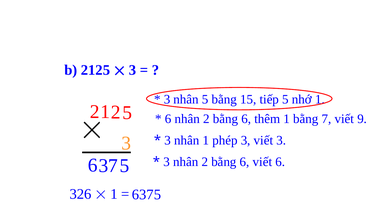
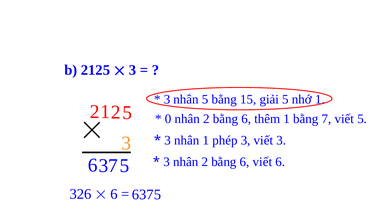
tiếp: tiếp -> giải
6 at (168, 119): 6 -> 0
viết 9: 9 -> 5
1 at (114, 194): 1 -> 6
